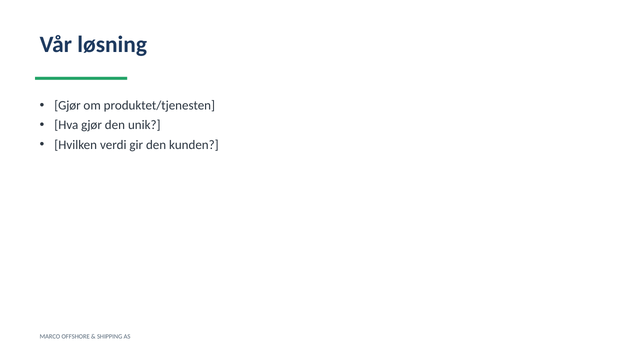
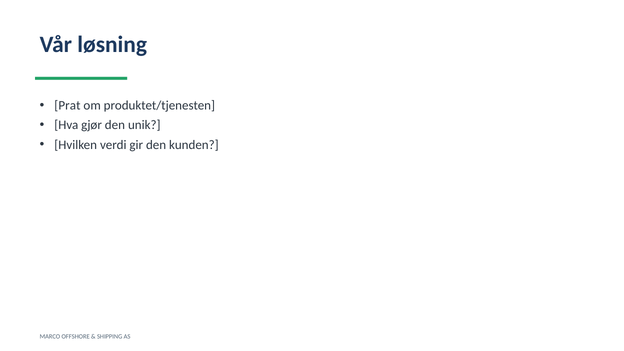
Gjør at (68, 106): Gjør -> Prat
